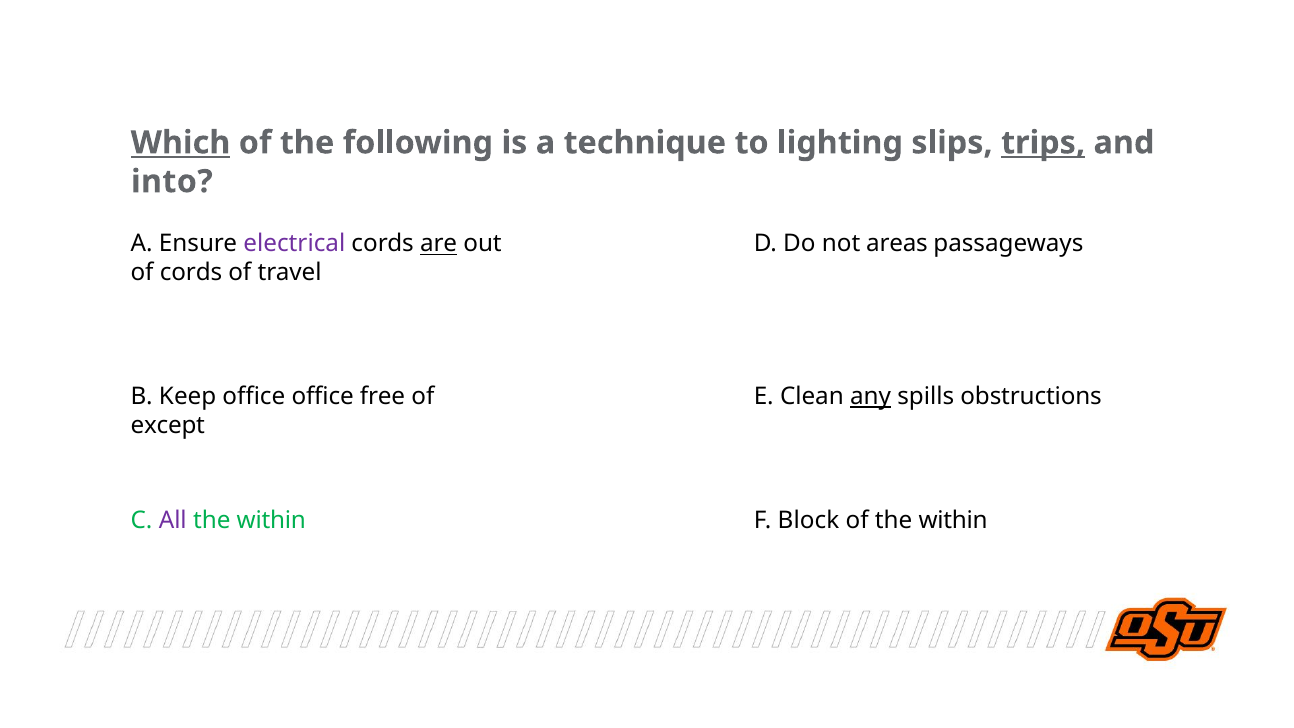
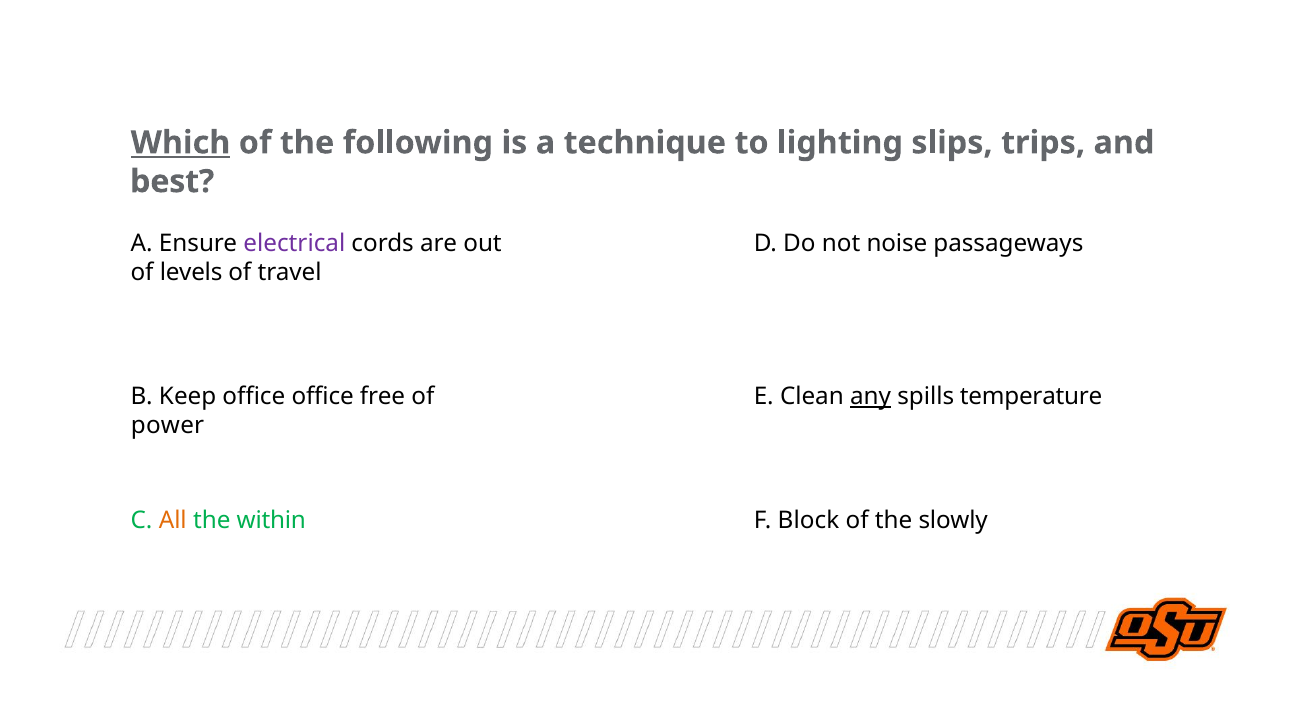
trips underline: present -> none
into: into -> best
are underline: present -> none
areas: areas -> noise
of cords: cords -> levels
obstructions: obstructions -> temperature
except: except -> power
All colour: purple -> orange
of the within: within -> slowly
